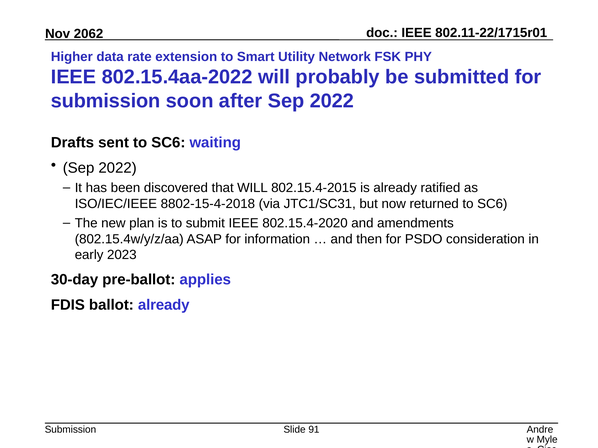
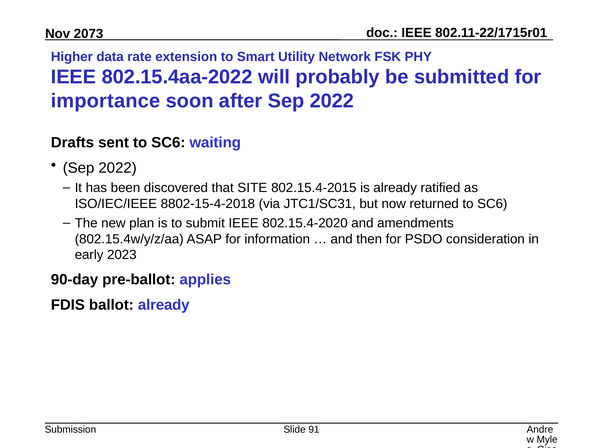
2062: 2062 -> 2073
submission at (106, 101): submission -> importance
that WILL: WILL -> SITE
30-day: 30-day -> 90-day
